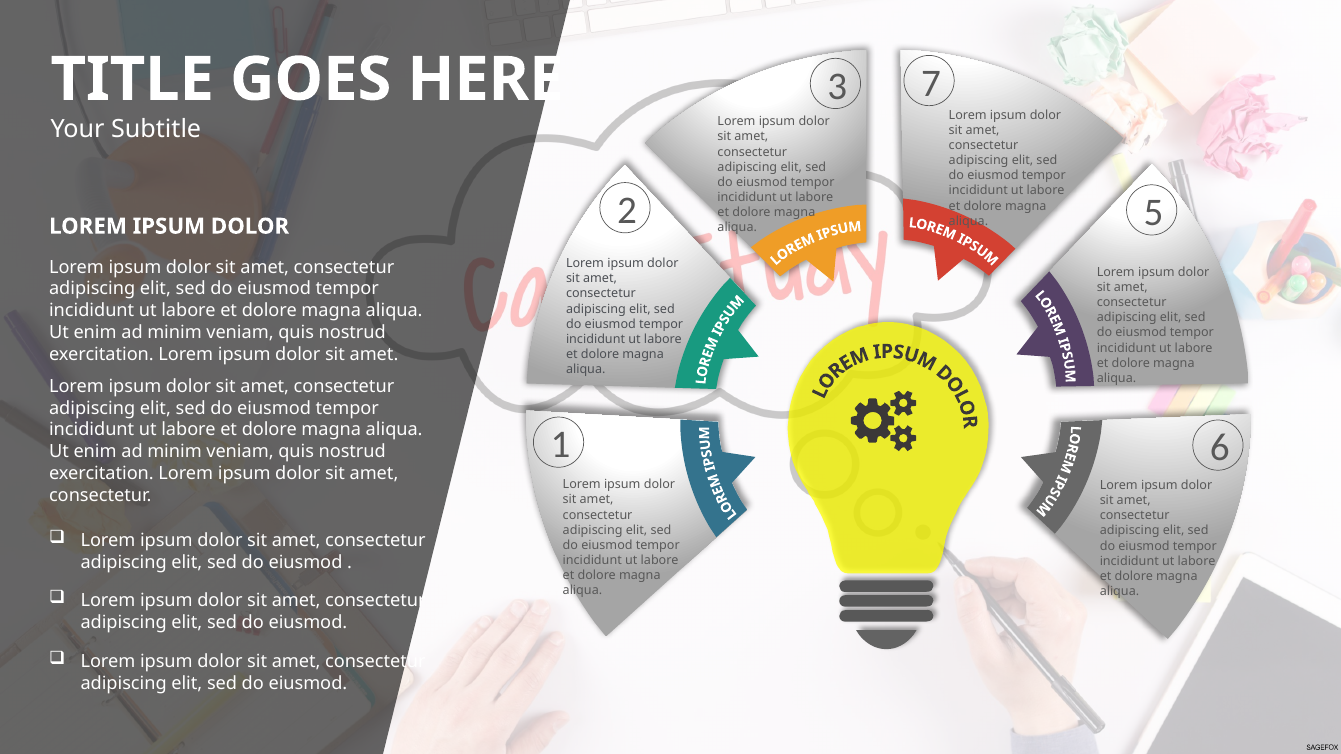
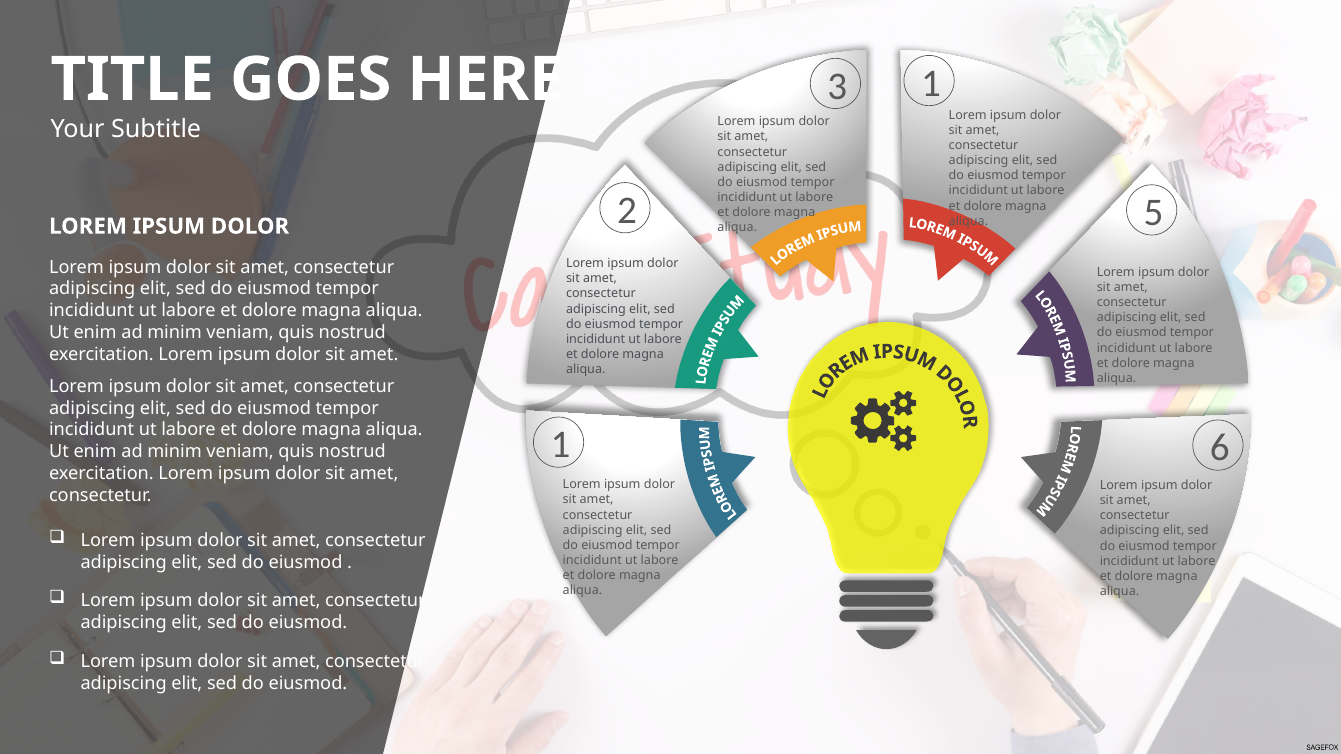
7 at (931, 83): 7 -> 1
